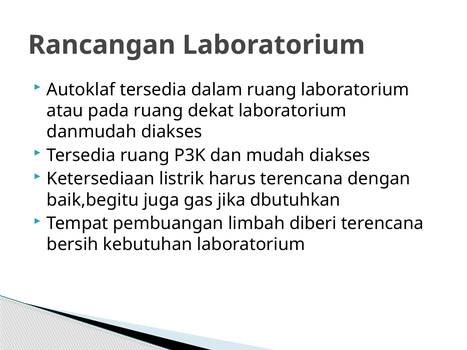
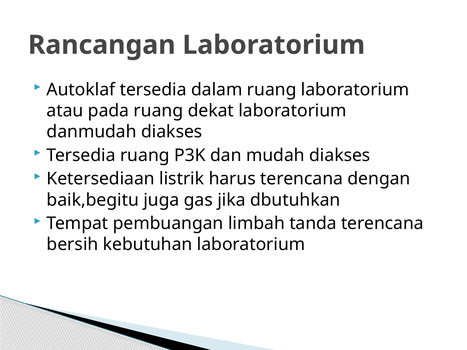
diberi: diberi -> tanda
